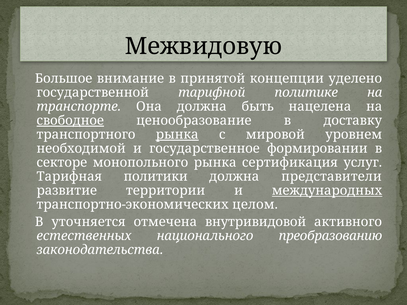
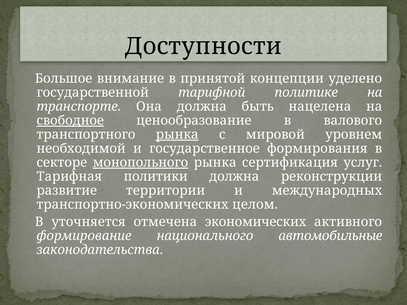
Межвидовую: Межвидовую -> Доступности
доставку: доставку -> валового
формировании: формировании -> формирования
монопольного underline: none -> present
представители: представители -> реконструкции
международных underline: present -> none
внутривидовой: внутривидовой -> экономических
естественных: естественных -> формирование
преобразованию: преобразованию -> автомобильные
